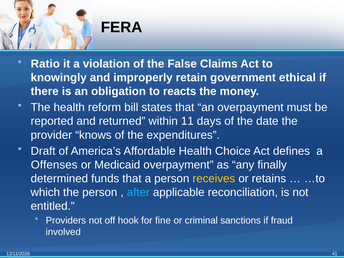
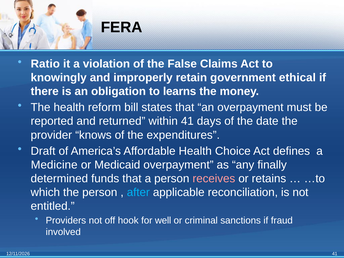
reacts: reacts -> learns
within 11: 11 -> 41
Offenses: Offenses -> Medicine
receives colour: yellow -> pink
fine: fine -> well
